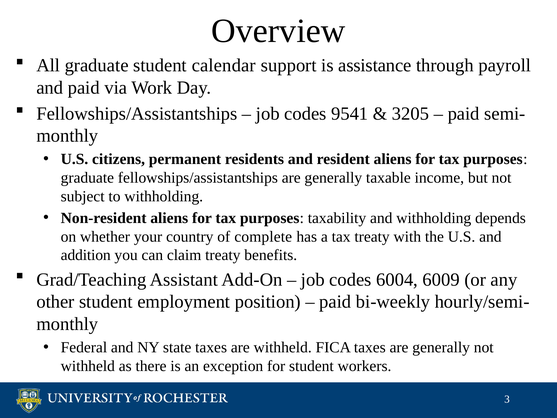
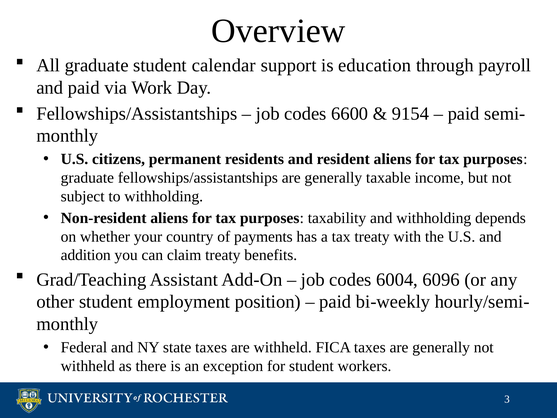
assistance: assistance -> education
9541: 9541 -> 6600
3205: 3205 -> 9154
complete: complete -> payments
6009: 6009 -> 6096
